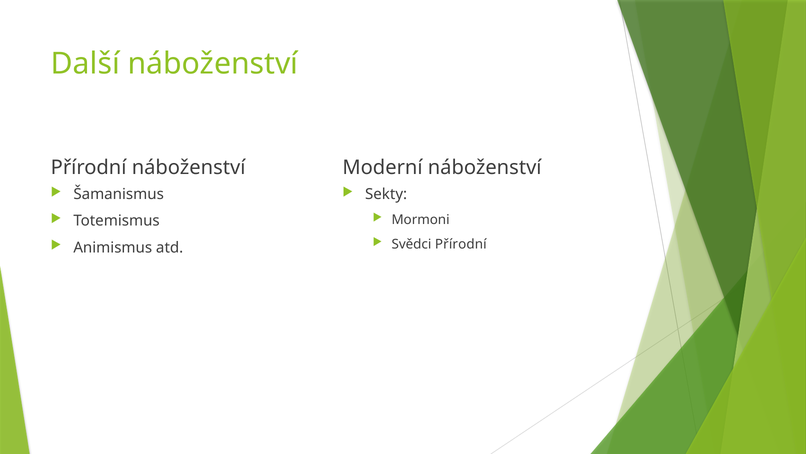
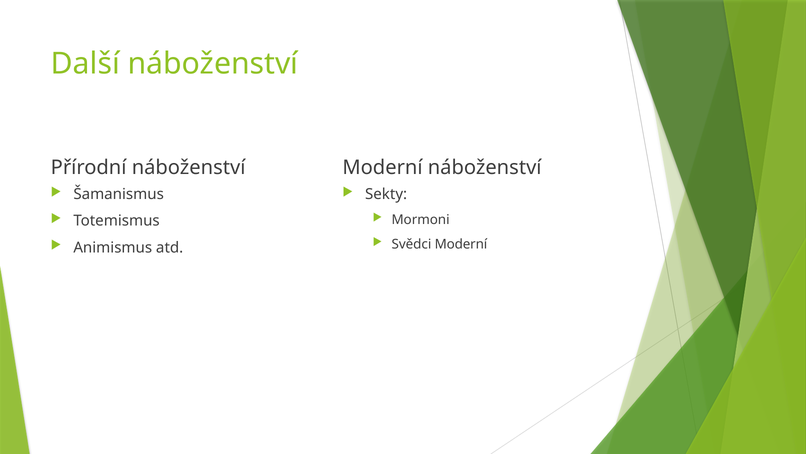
Svědci Přírodní: Přírodní -> Moderní
